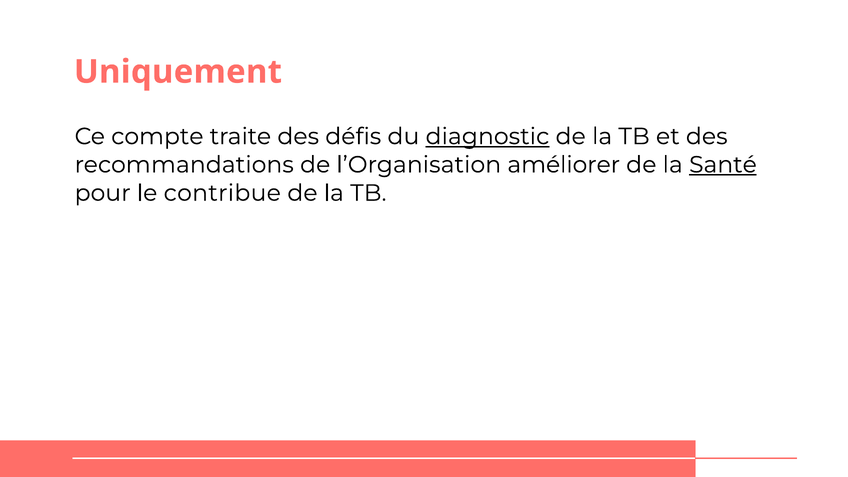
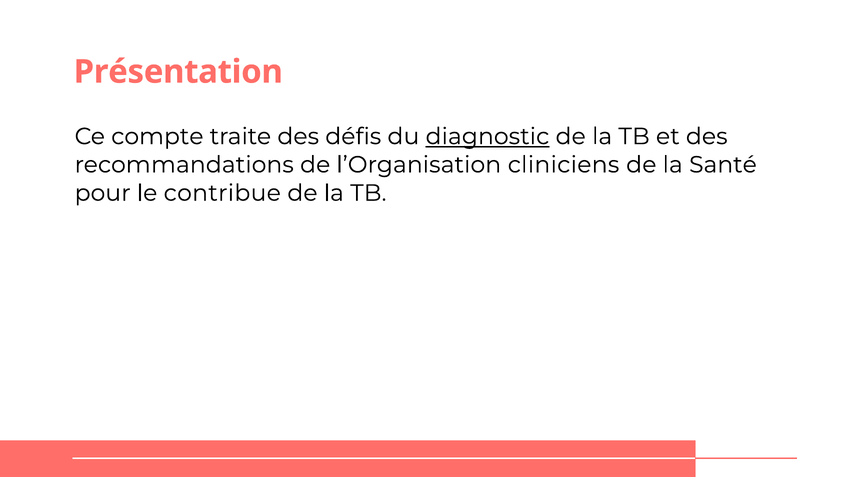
Uniquement: Uniquement -> Présentation
améliorer: améliorer -> cliniciens
Santé underline: present -> none
